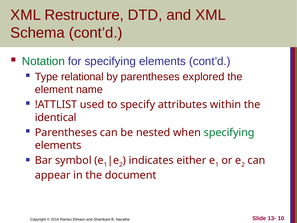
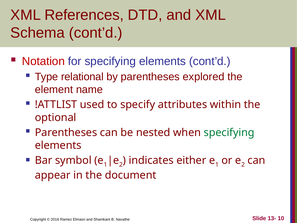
Restructure: Restructure -> References
Notation colour: green -> red
identical: identical -> optional
